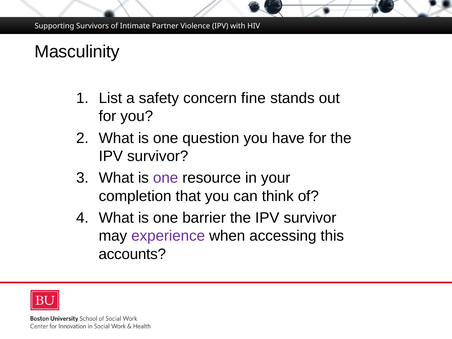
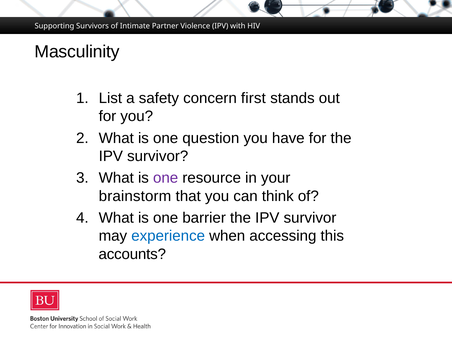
fine: fine -> first
completion: completion -> brainstorm
experience colour: purple -> blue
